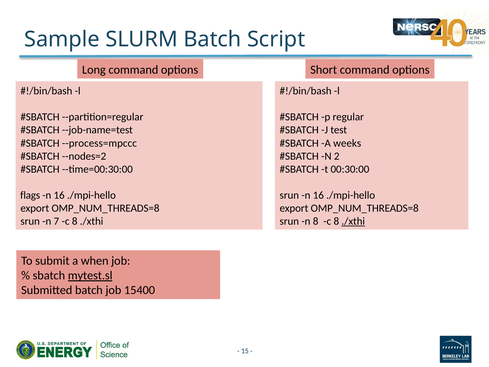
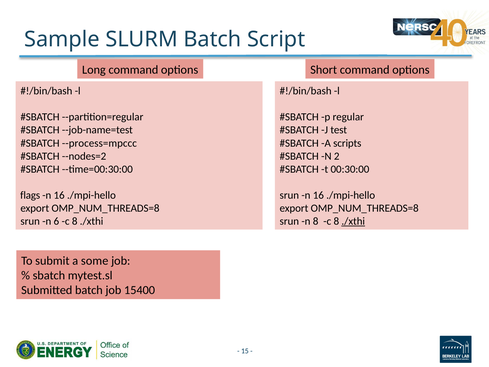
weeks: weeks -> scripts
7: 7 -> 6
when: when -> some
mytest.sl underline: present -> none
